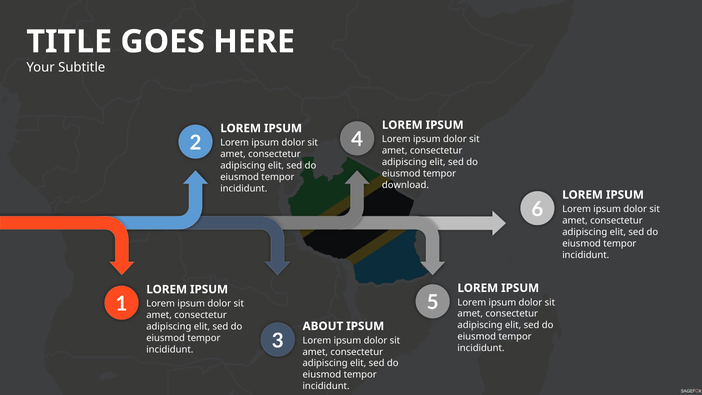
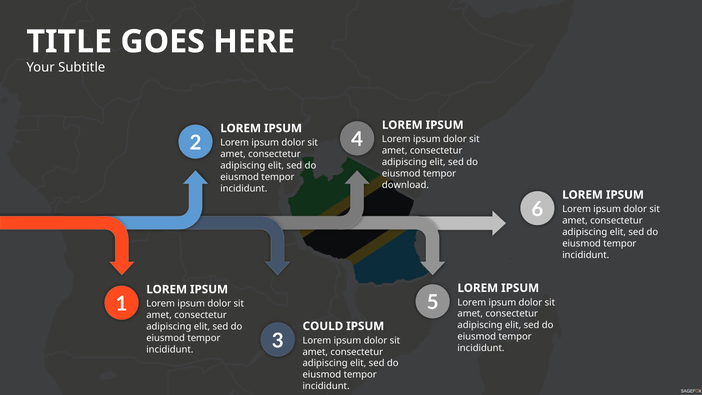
ABOUT: ABOUT -> COULD
